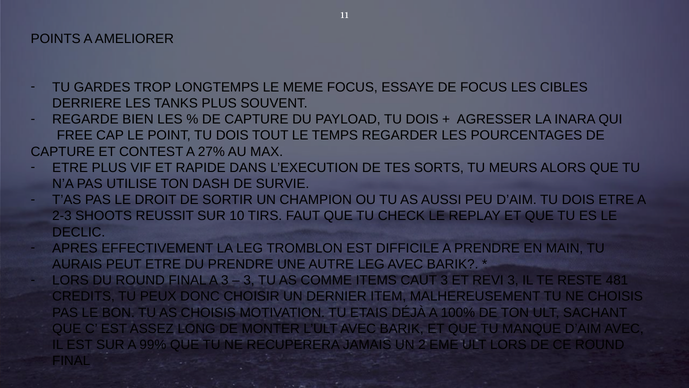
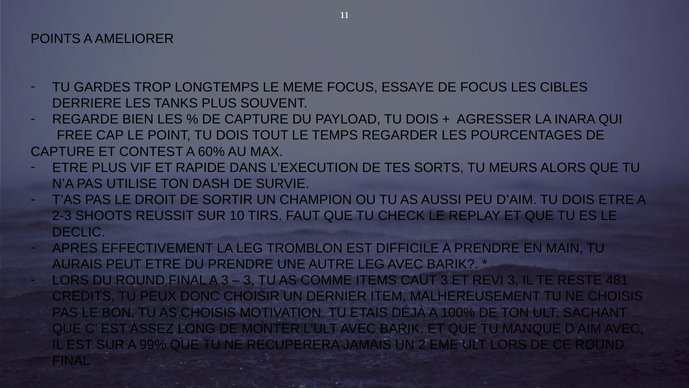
27%: 27% -> 60%
